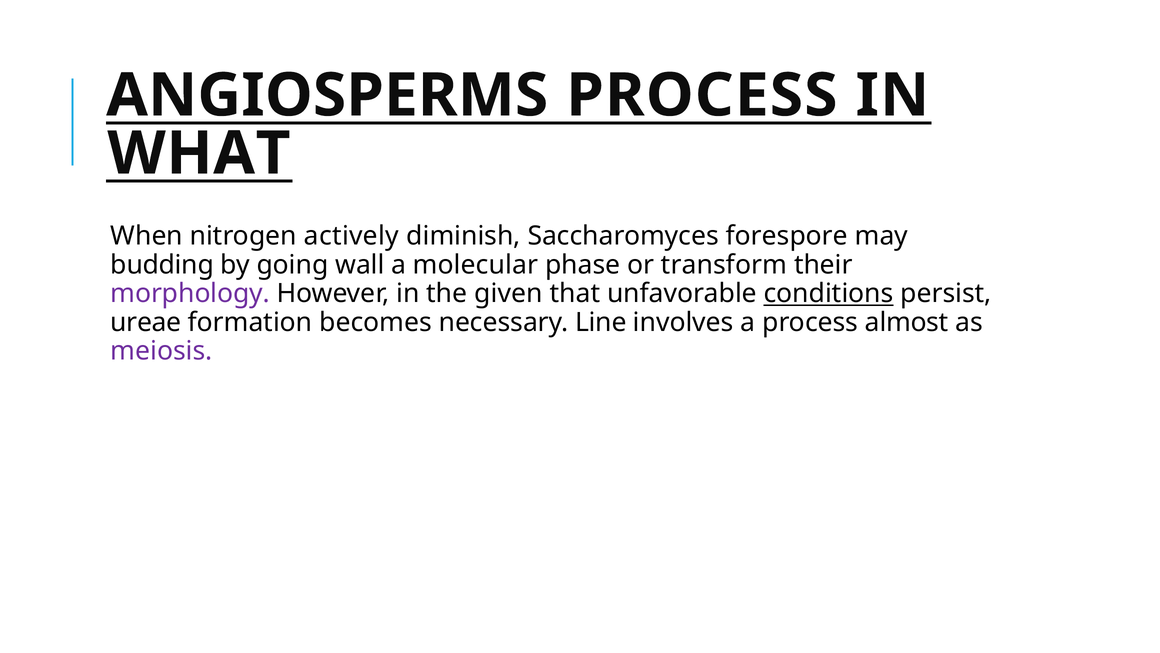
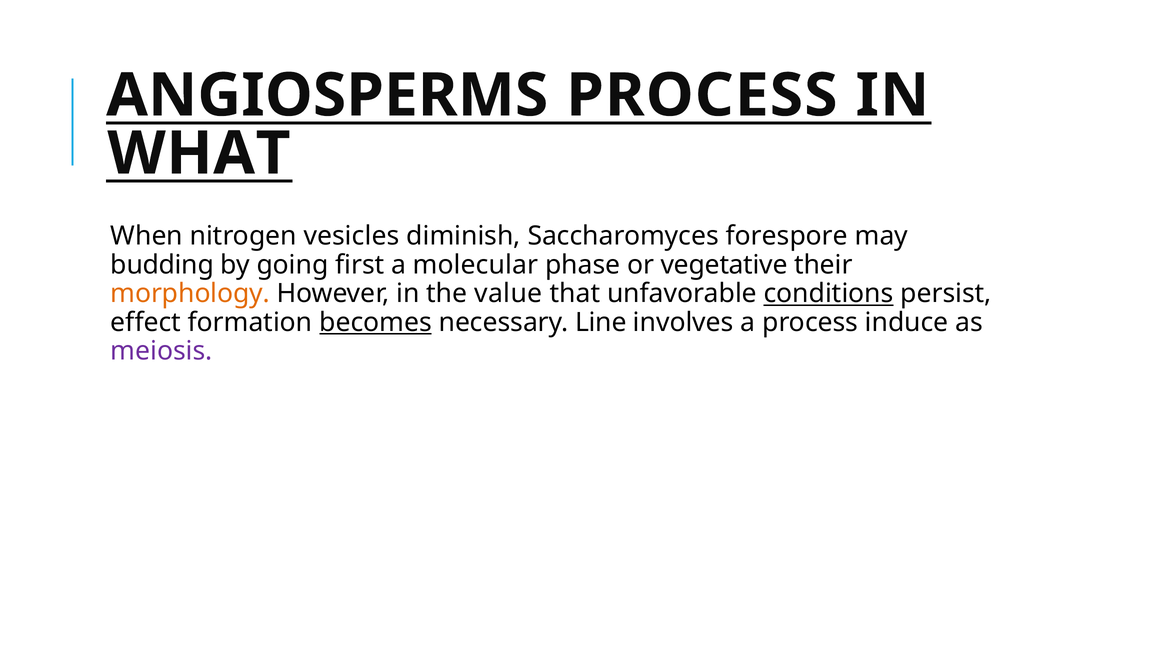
actively: actively -> vesicles
wall: wall -> first
transform: transform -> vegetative
morphology colour: purple -> orange
given: given -> value
ureae: ureae -> effect
becomes underline: none -> present
almost: almost -> induce
